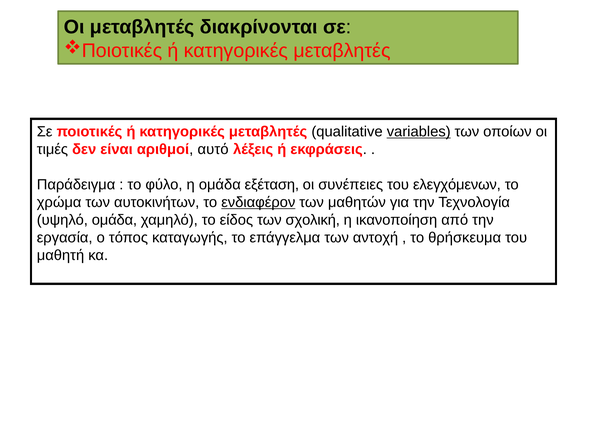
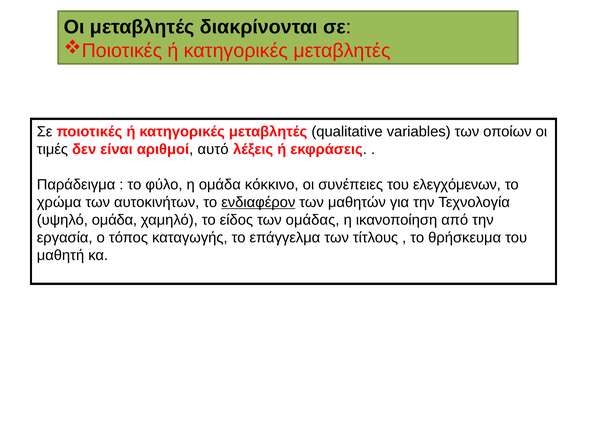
variables underline: present -> none
εξέταση: εξέταση -> κόκκινο
σχολική: σχολική -> ομάδας
αντοχή: αντοχή -> τίτλους
